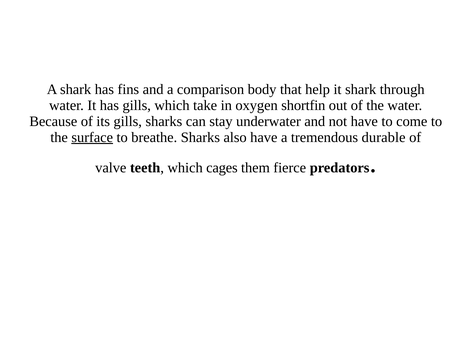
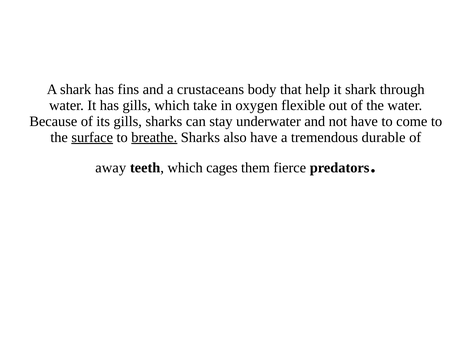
comparison: comparison -> crustaceans
shortfin: shortfin -> flexible
breathe underline: none -> present
valve: valve -> away
